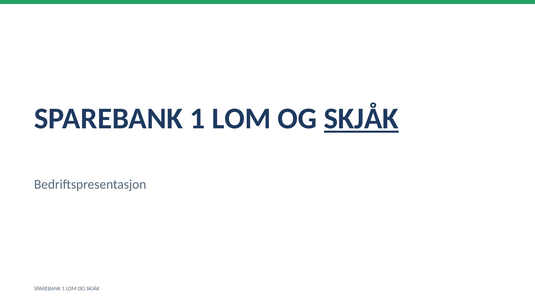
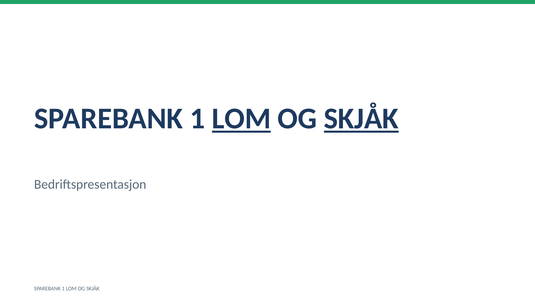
LOM at (241, 119) underline: none -> present
